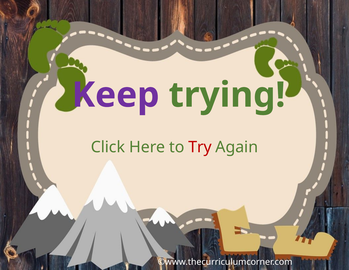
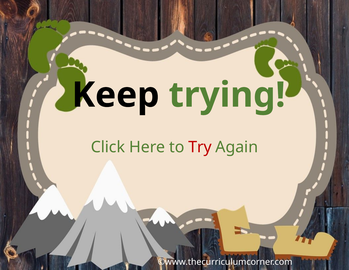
Keep colour: purple -> black
